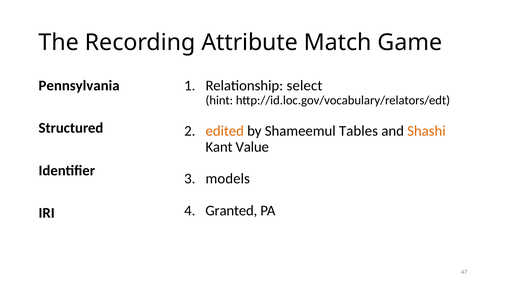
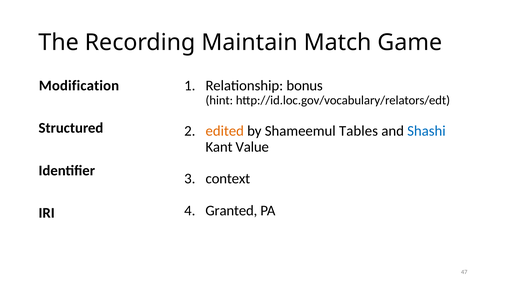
Attribute: Attribute -> Maintain
Pennsylvania: Pennsylvania -> Modification
select: select -> bonus
Shashi colour: orange -> blue
models: models -> context
